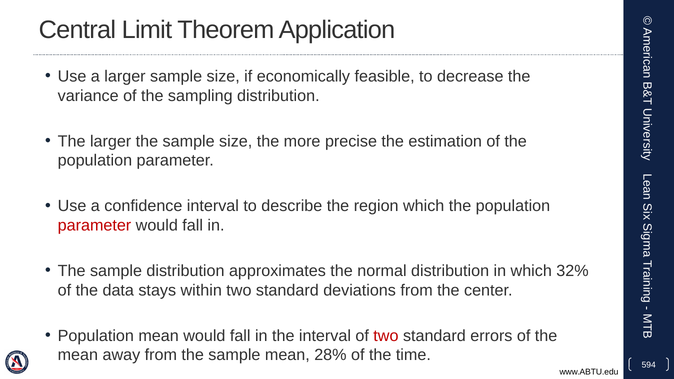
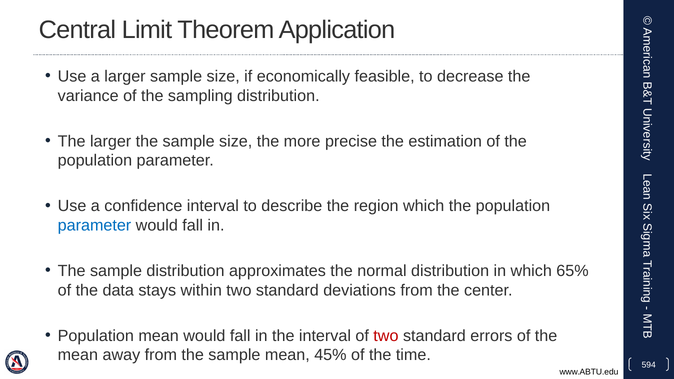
parameter at (94, 226) colour: red -> blue
32%: 32% -> 65%
28%: 28% -> 45%
